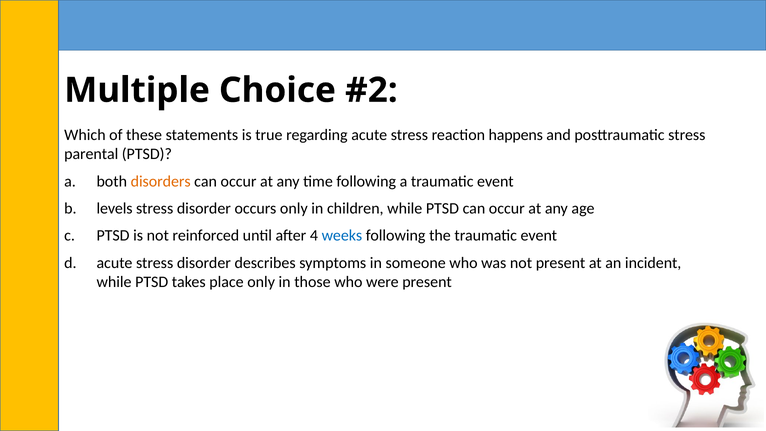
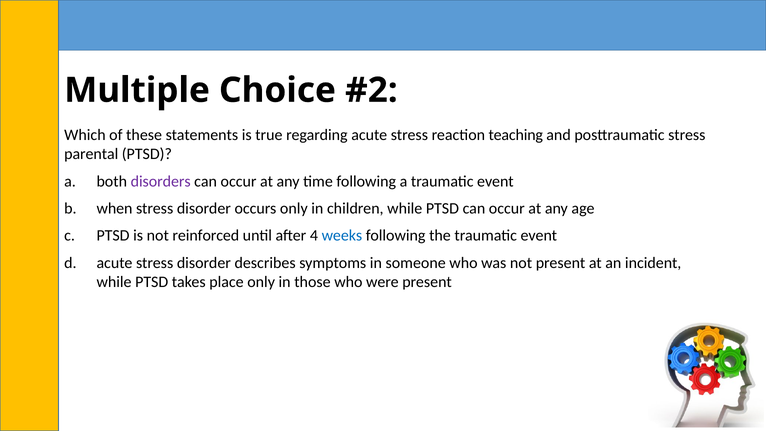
happens: happens -> teaching
disorders colour: orange -> purple
levels: levels -> when
